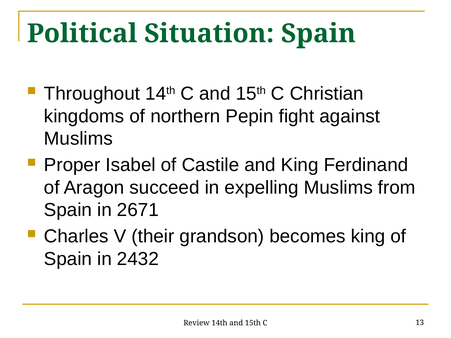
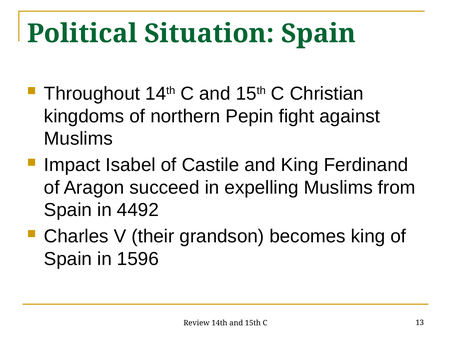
Proper: Proper -> Impact
2671: 2671 -> 4492
2432: 2432 -> 1596
